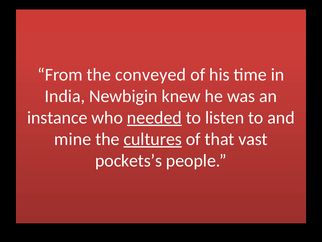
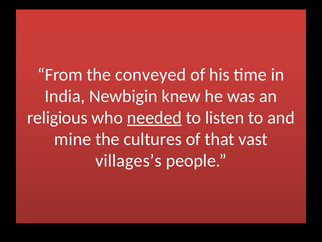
instance: instance -> religious
cultures underline: present -> none
pockets’s: pockets’s -> villages’s
